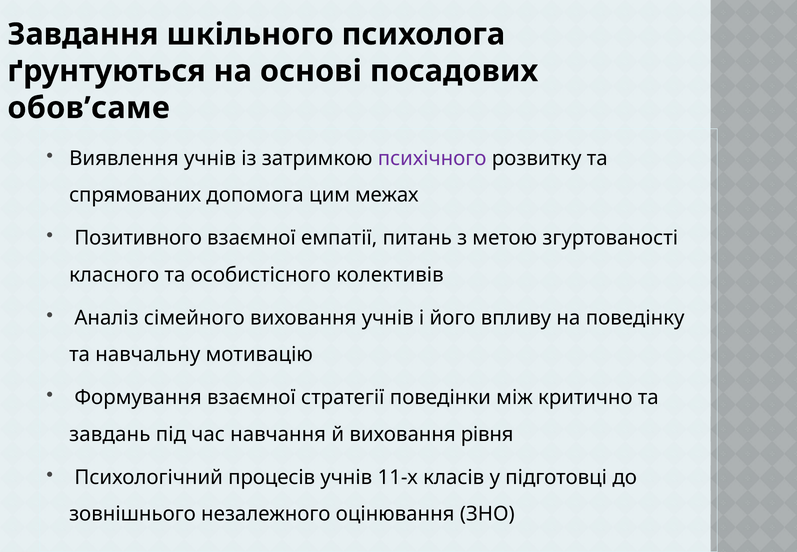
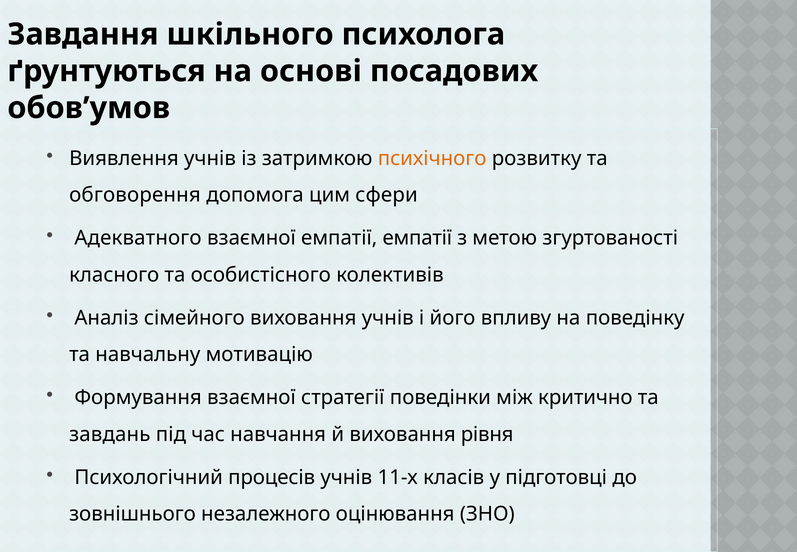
обов’саме: обов’саме -> обов’умов
психічного colour: purple -> orange
спрямованих: спрямованих -> обговорення
межах: межах -> сфери
Позитивного: Позитивного -> Адекватного
емпатії питань: питань -> емпатії
